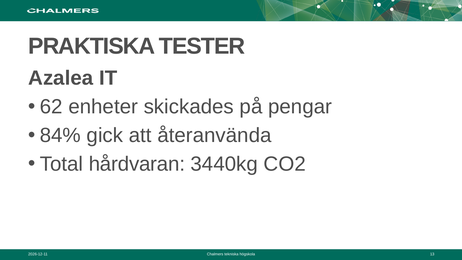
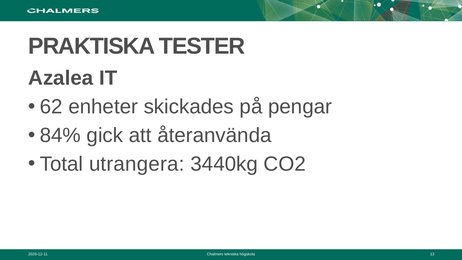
hårdvaran: hårdvaran -> utrangera
